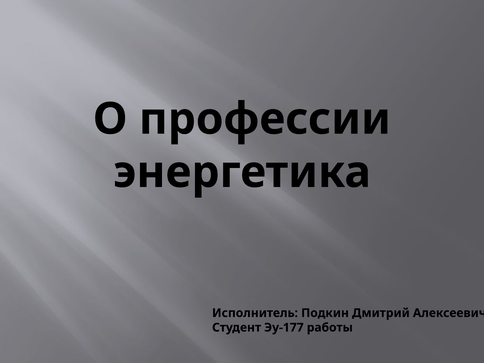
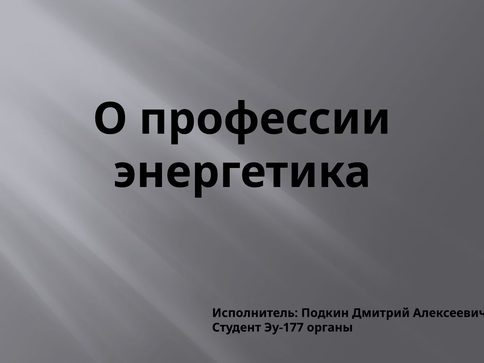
работы: работы -> органы
